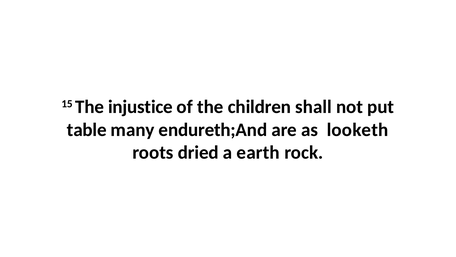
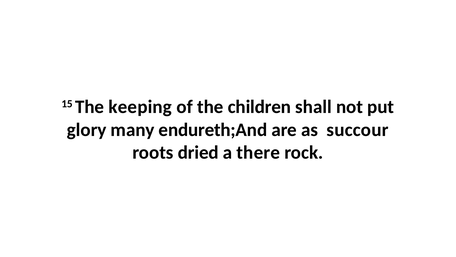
injustice: injustice -> keeping
table: table -> glory
looketh: looketh -> succour
earth: earth -> there
